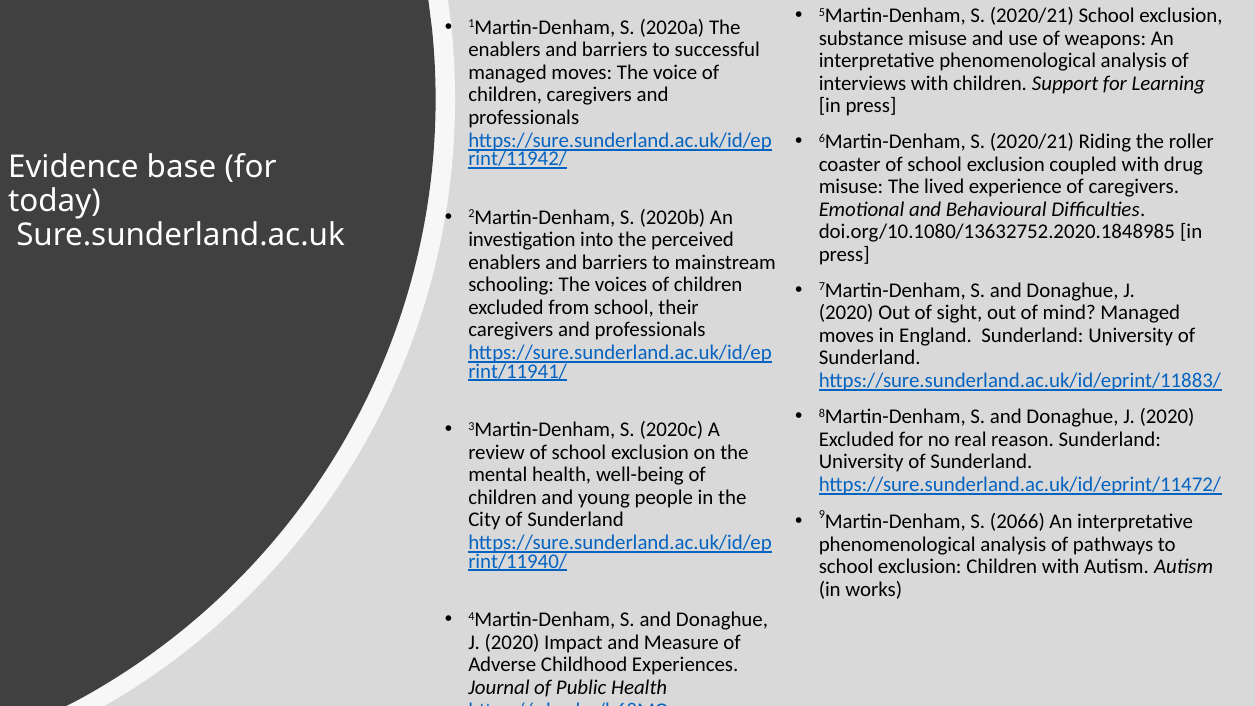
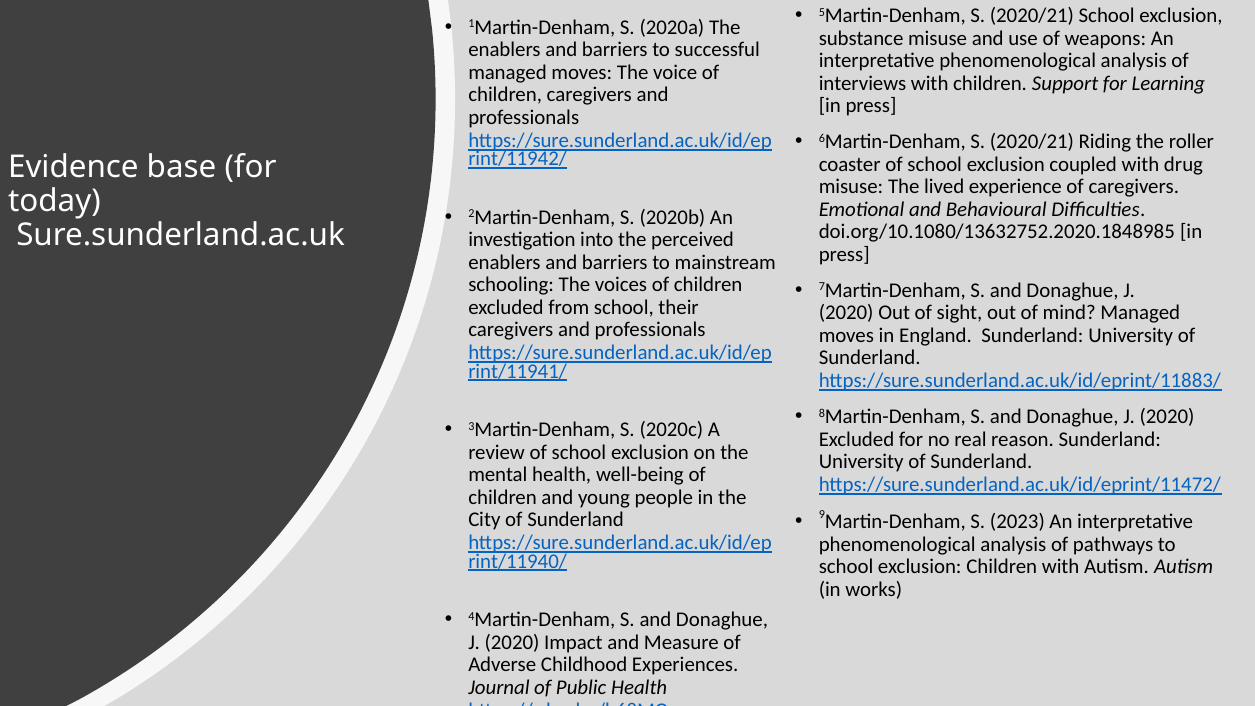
2066: 2066 -> 2023
